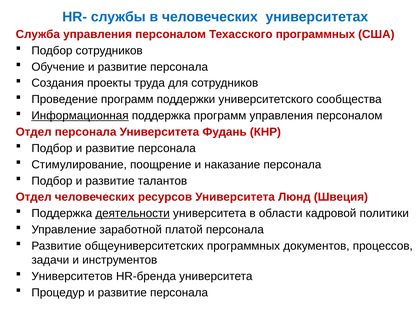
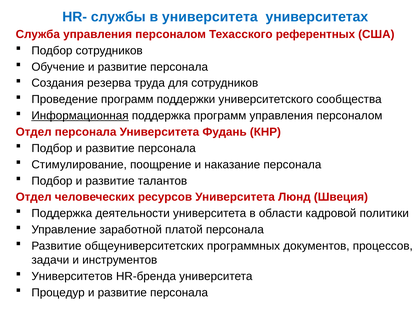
в человеческих: человеческих -> университета
Техасского программных: программных -> референтных
проекты: проекты -> резерва
деятельности underline: present -> none
